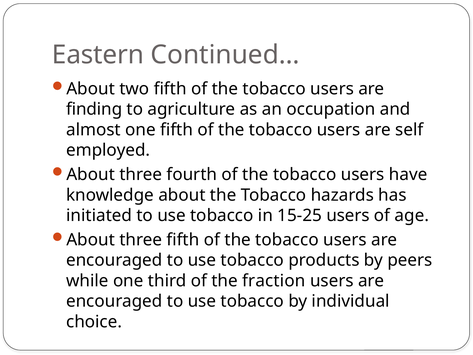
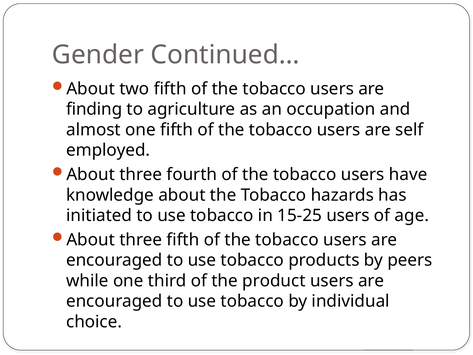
Eastern: Eastern -> Gender
fraction: fraction -> product
